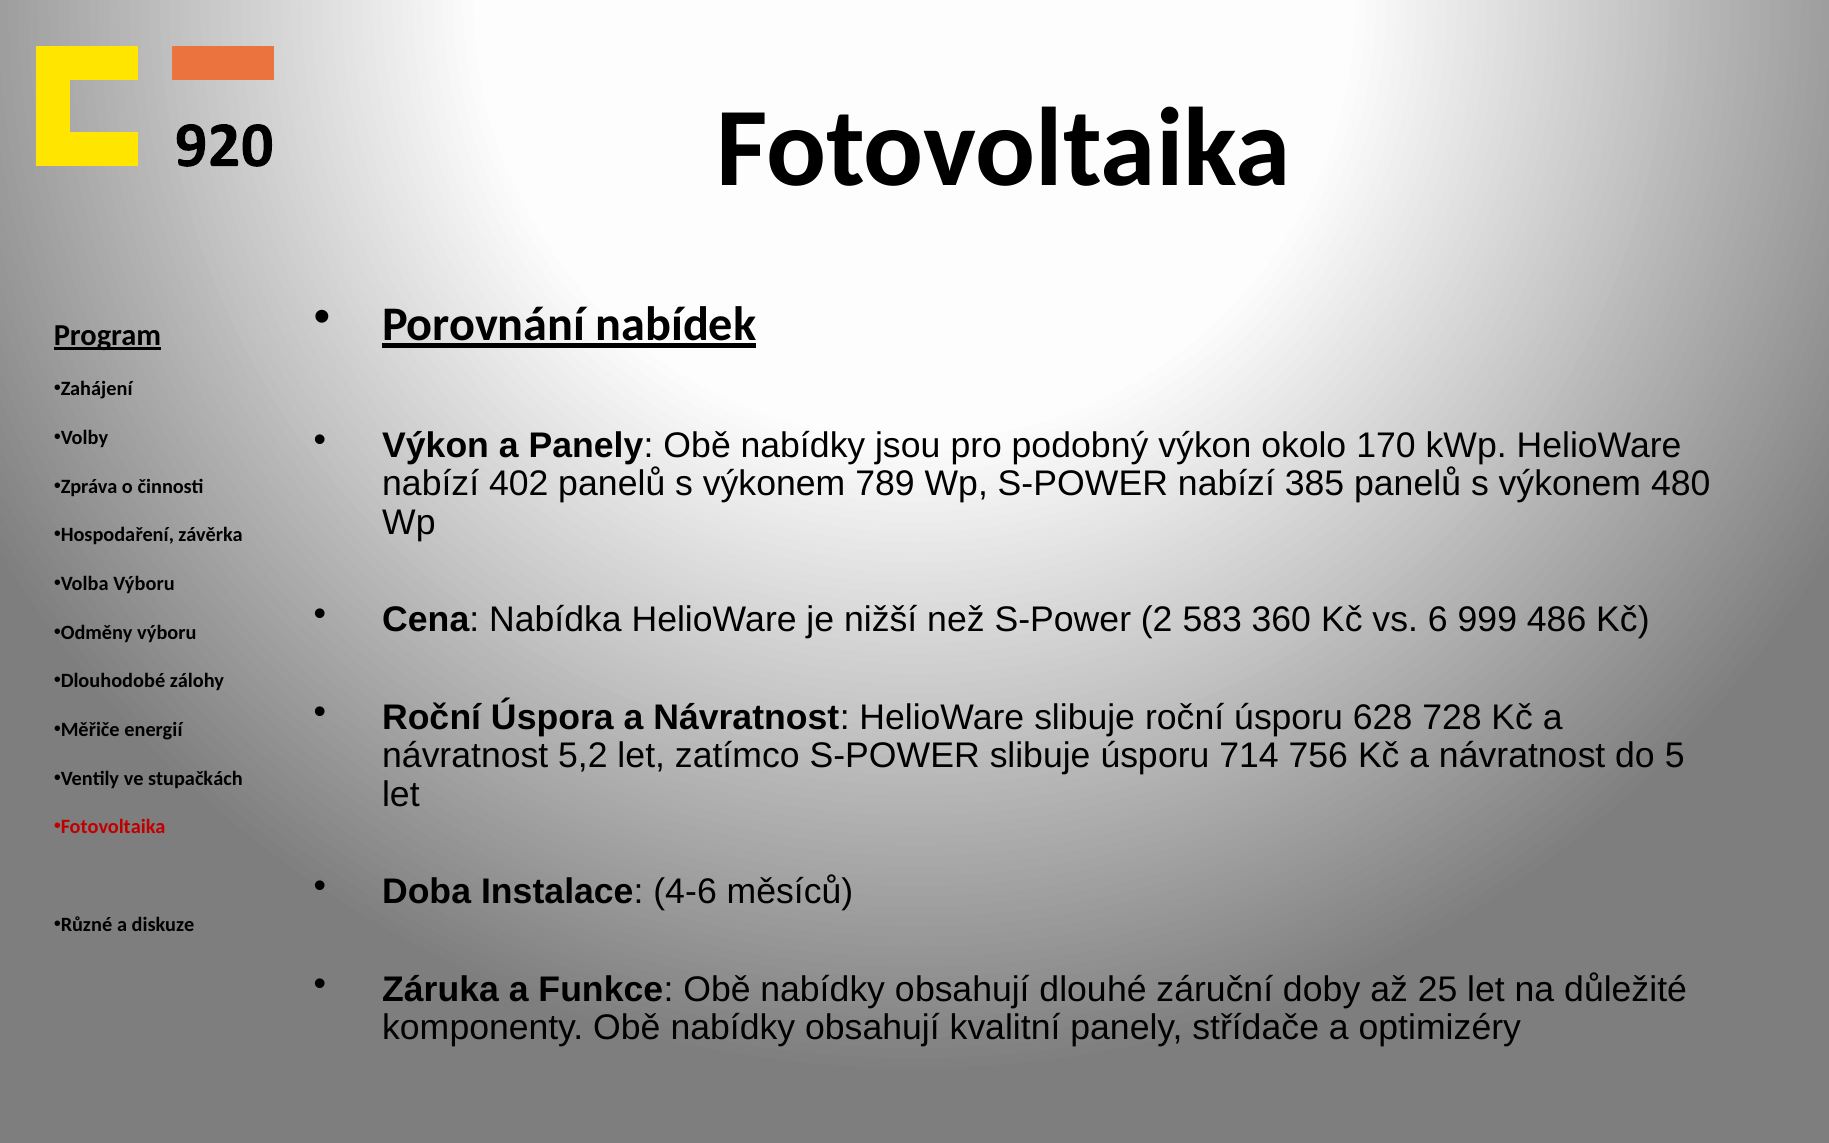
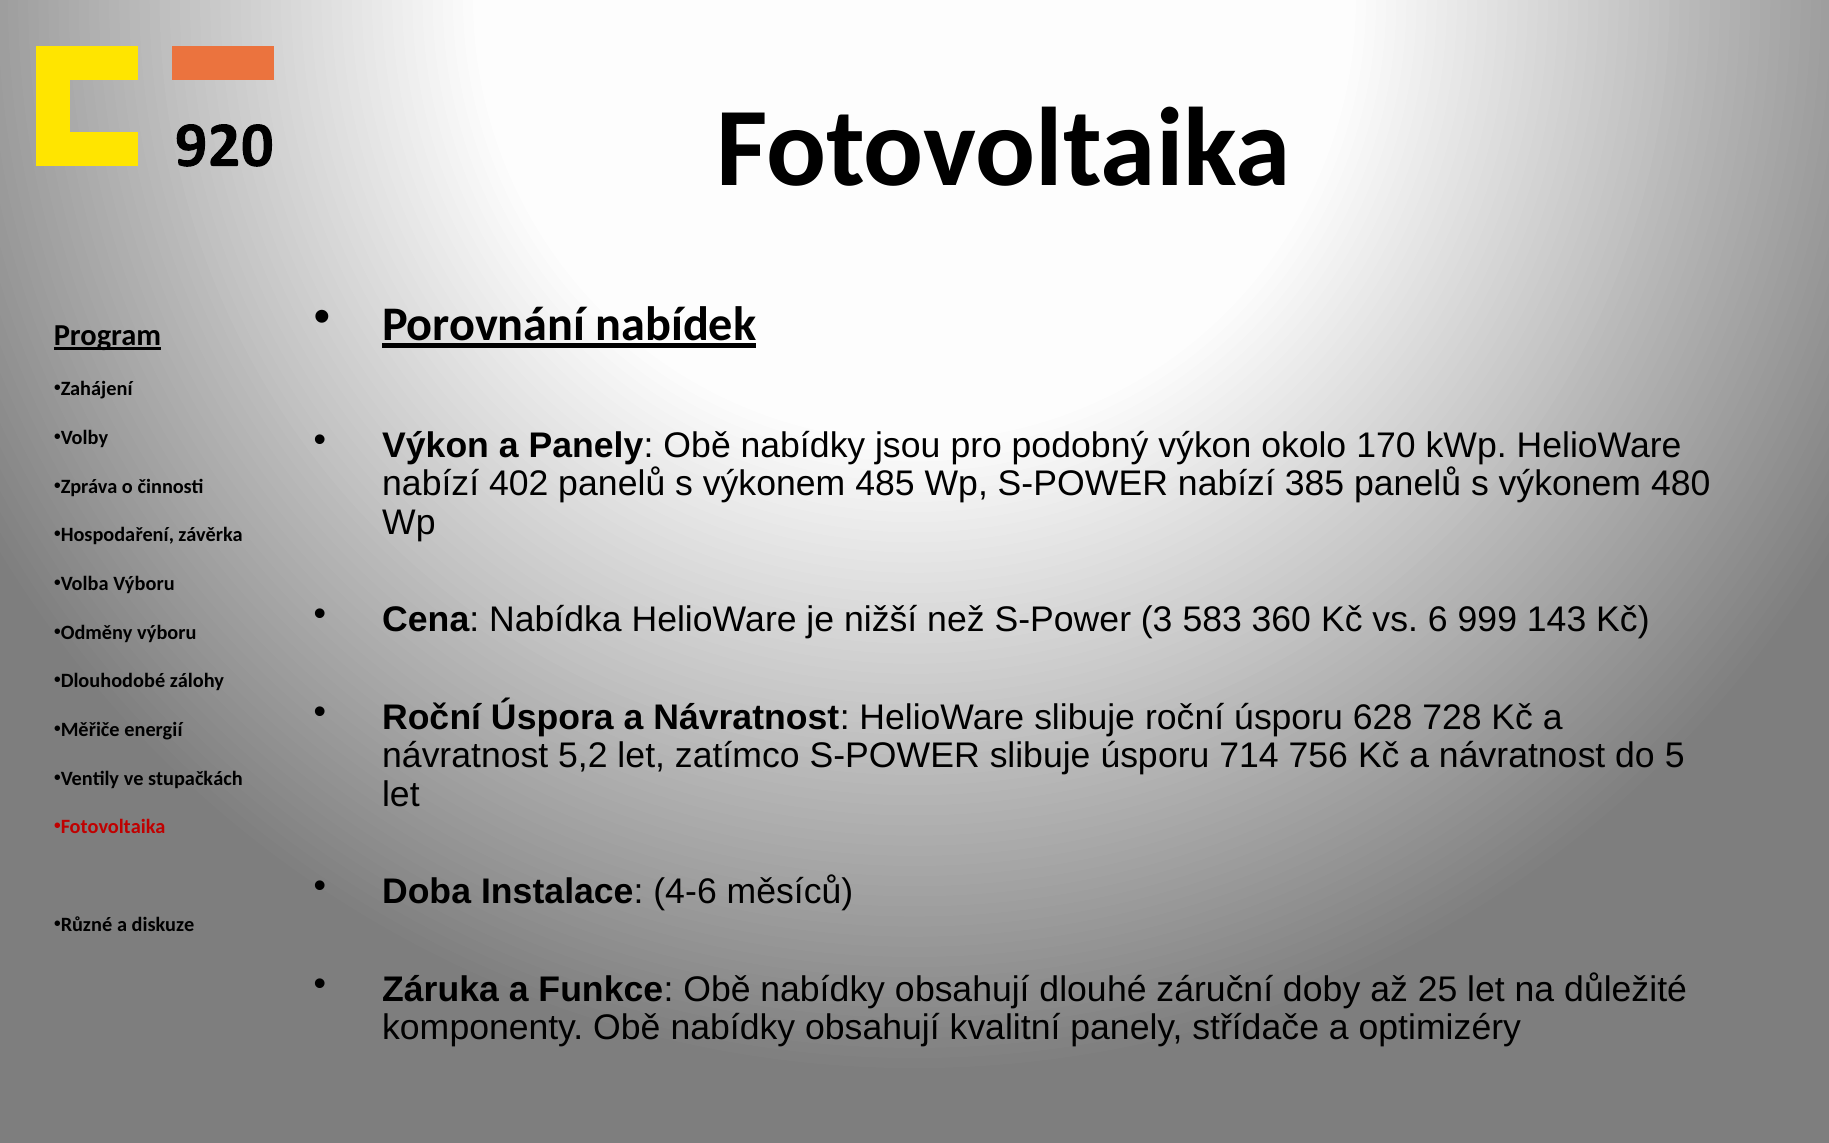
789: 789 -> 485
2: 2 -> 3
486: 486 -> 143
